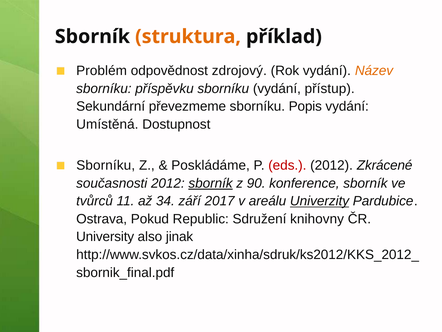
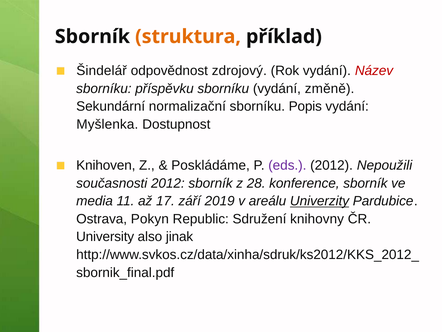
Problém: Problém -> Šindelář
Název colour: orange -> red
přístup: přístup -> změně
převezmeme: převezmeme -> normalizační
Umístěná: Umístěná -> Myšlenka
Sborníku at (106, 165): Sborníku -> Knihoven
eds colour: red -> purple
Zkrácené: Zkrácené -> Nepoužili
sborník at (211, 183) underline: present -> none
90: 90 -> 28
tvůrců: tvůrců -> media
34: 34 -> 17
2017: 2017 -> 2019
Pokud: Pokud -> Pokyn
